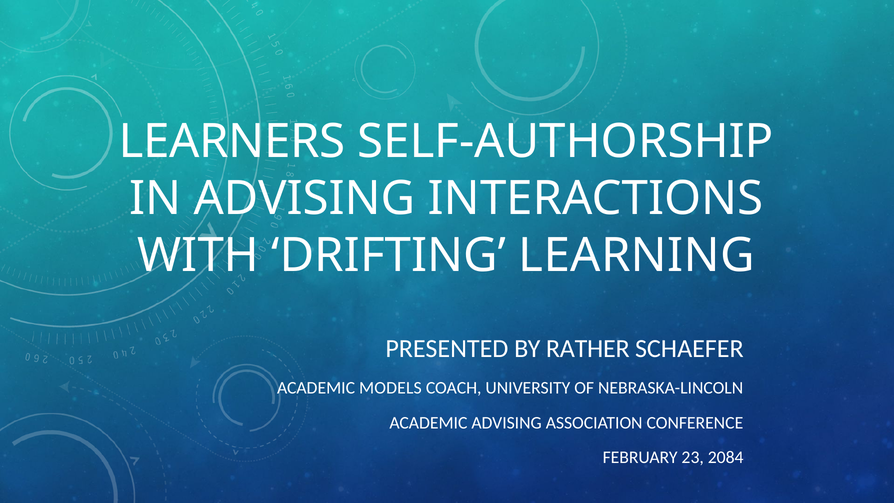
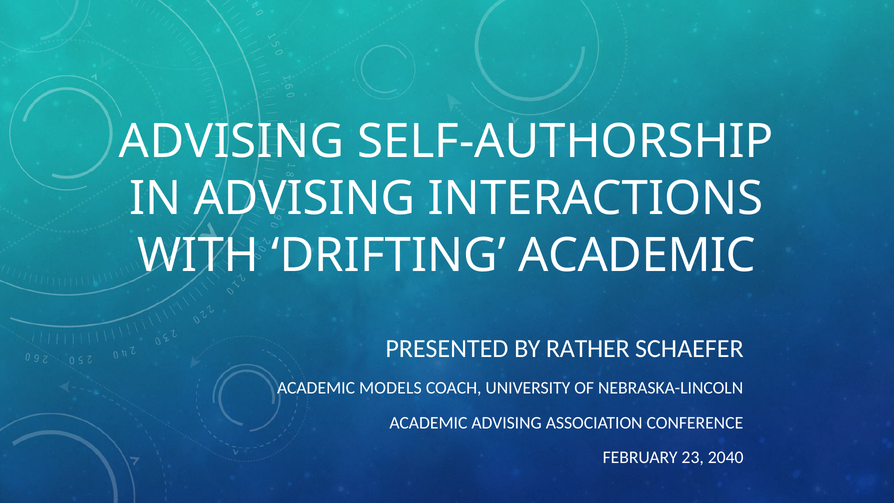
LEARNERS at (232, 142): LEARNERS -> ADVISING
DRIFTING LEARNING: LEARNING -> ACADEMIC
2084: 2084 -> 2040
